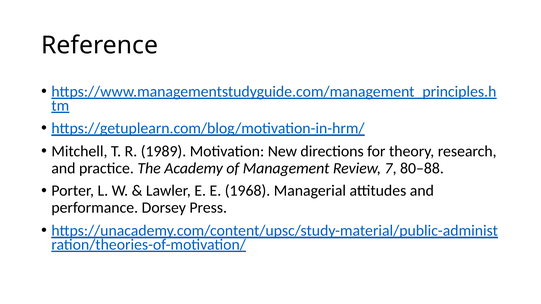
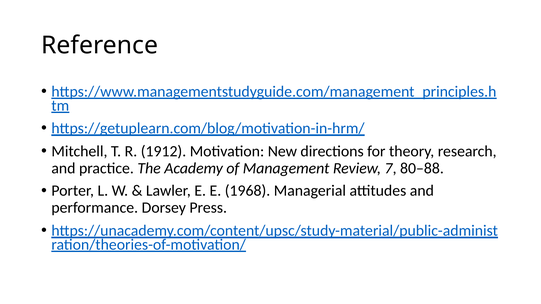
1989: 1989 -> 1912
